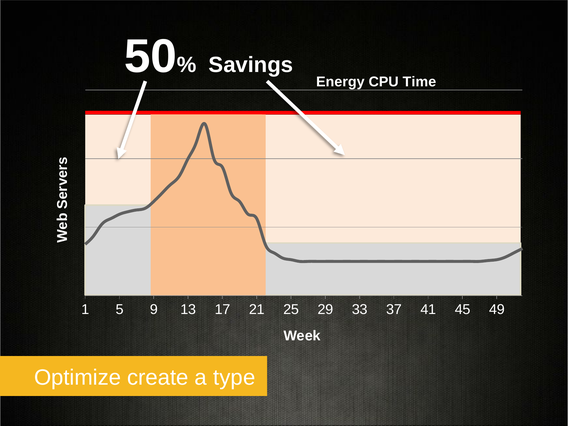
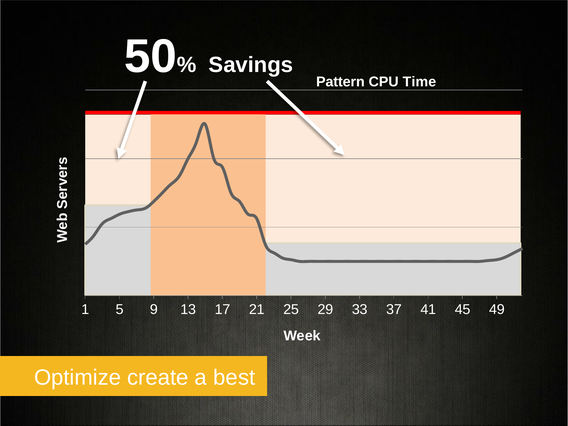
Energy: Energy -> Pattern
type: type -> best
